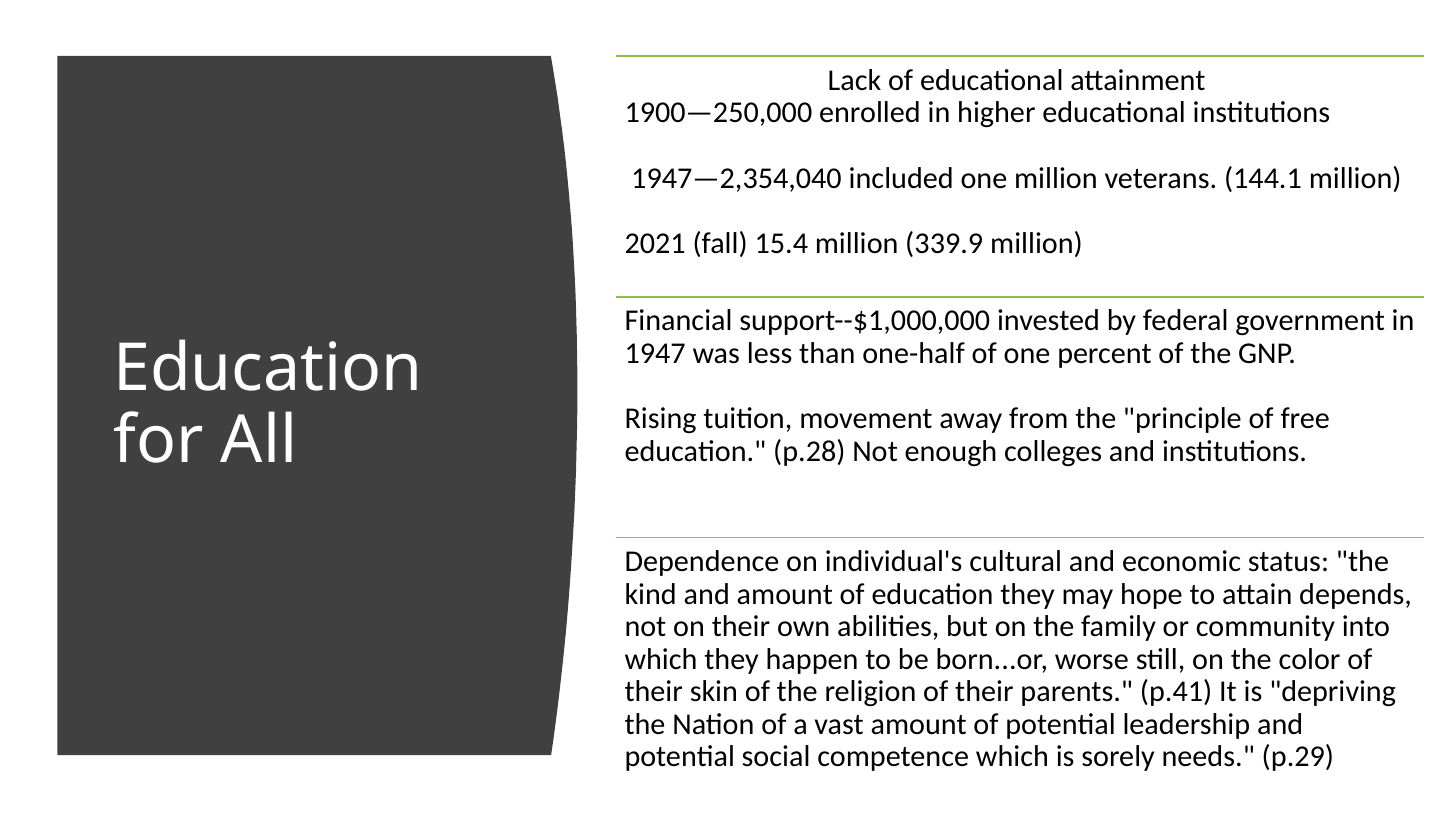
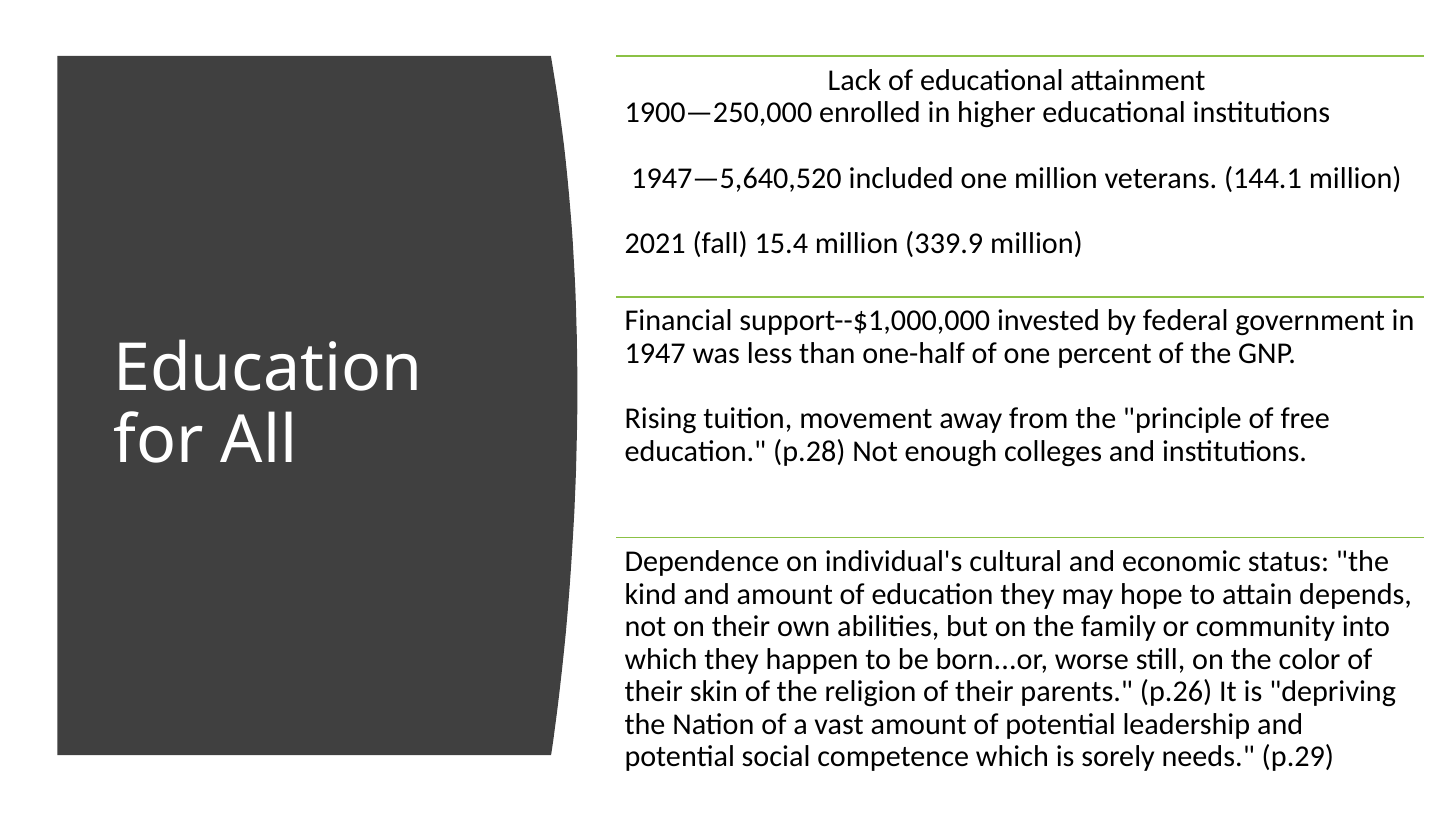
1947—2,354,040: 1947—2,354,040 -> 1947—5,640,520
p.41: p.41 -> p.26
